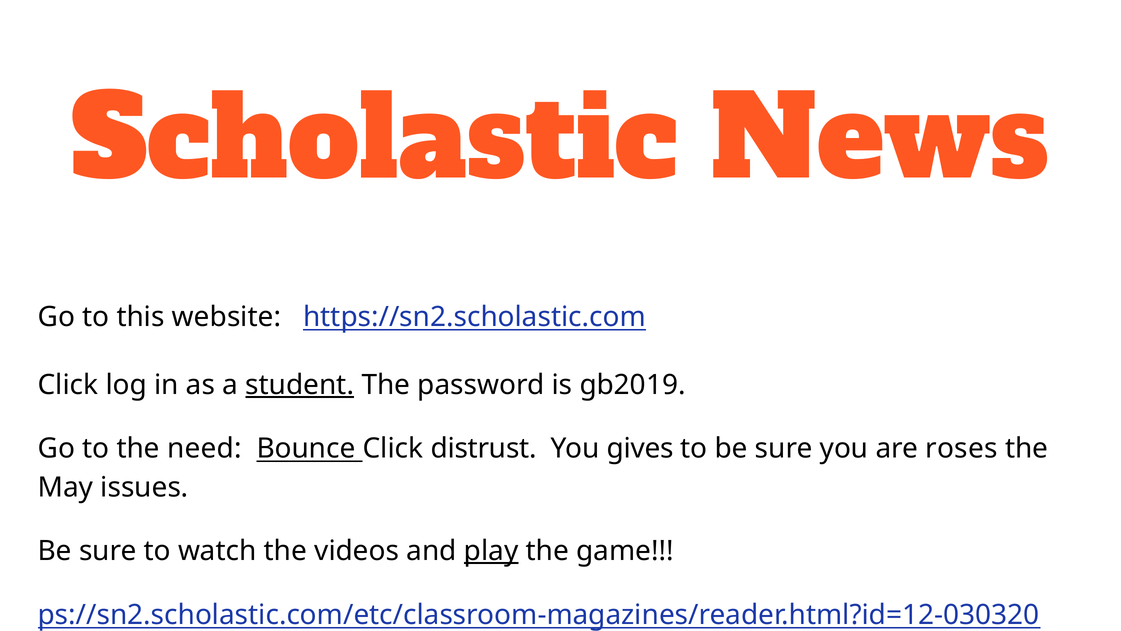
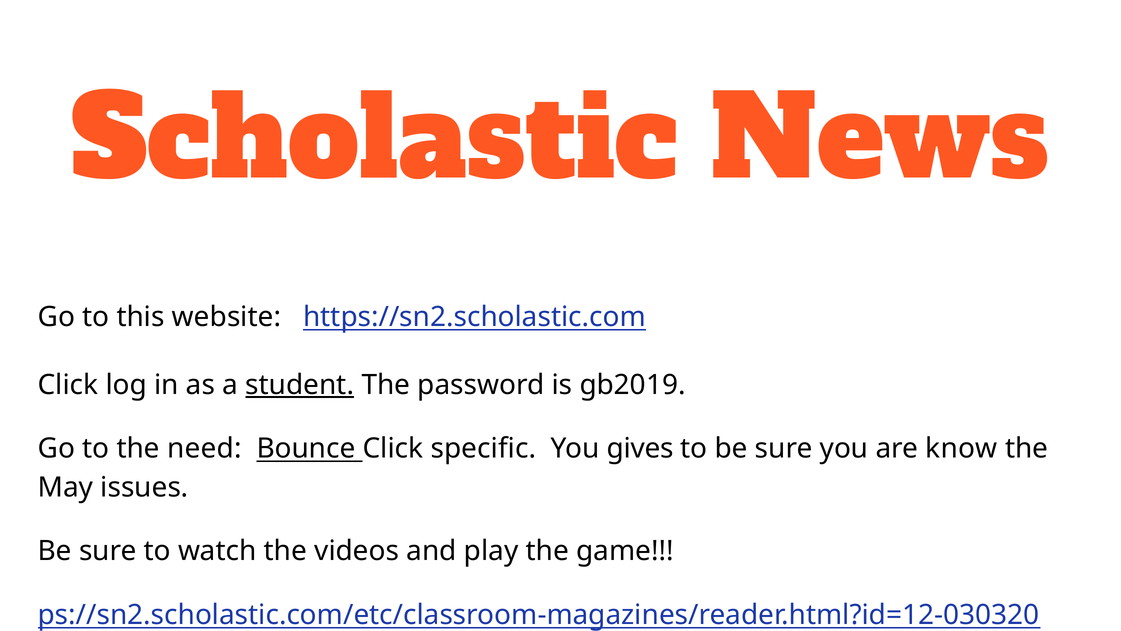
distrust: distrust -> specific
roses: roses -> know
play underline: present -> none
